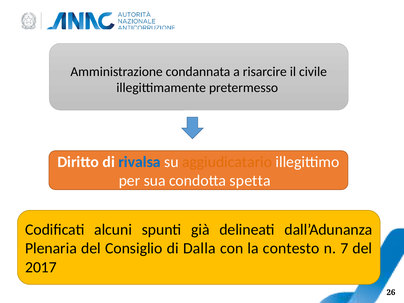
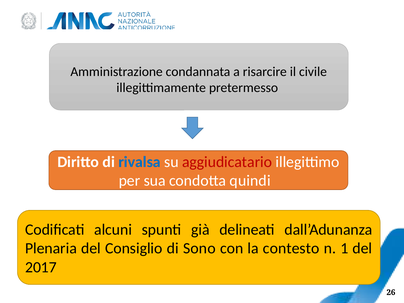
aggiudicatario colour: orange -> red
spetta: spetta -> quindi
Dalla: Dalla -> Sono
7: 7 -> 1
